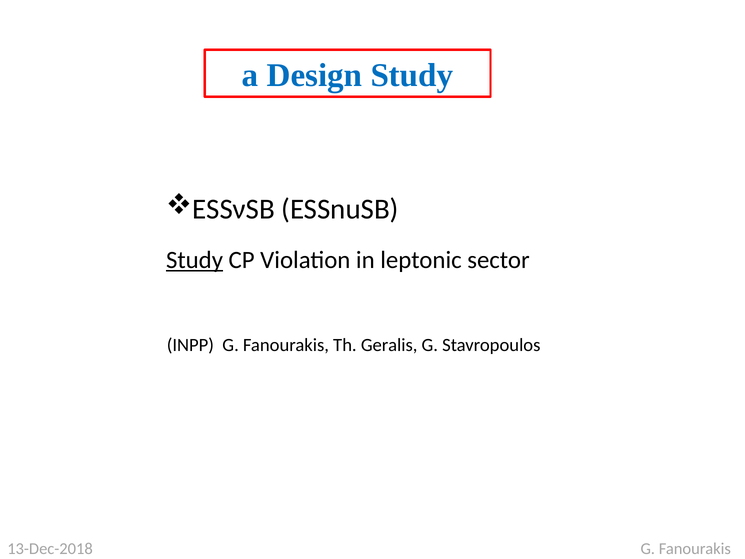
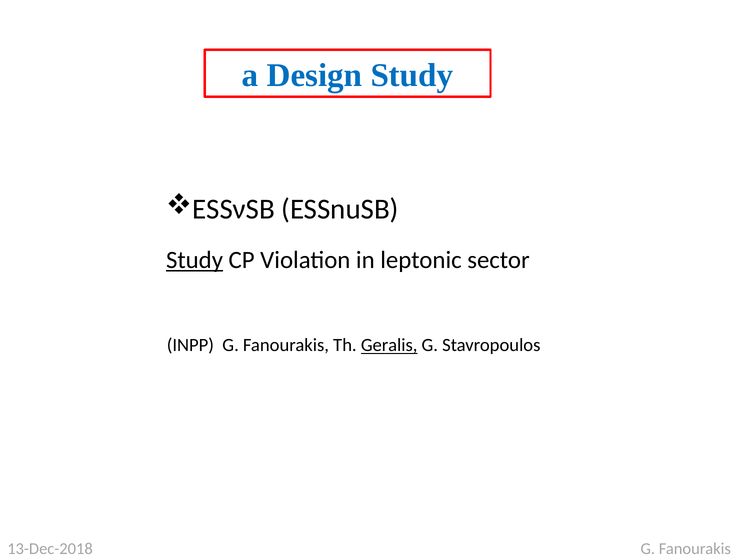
Geralis underline: none -> present
